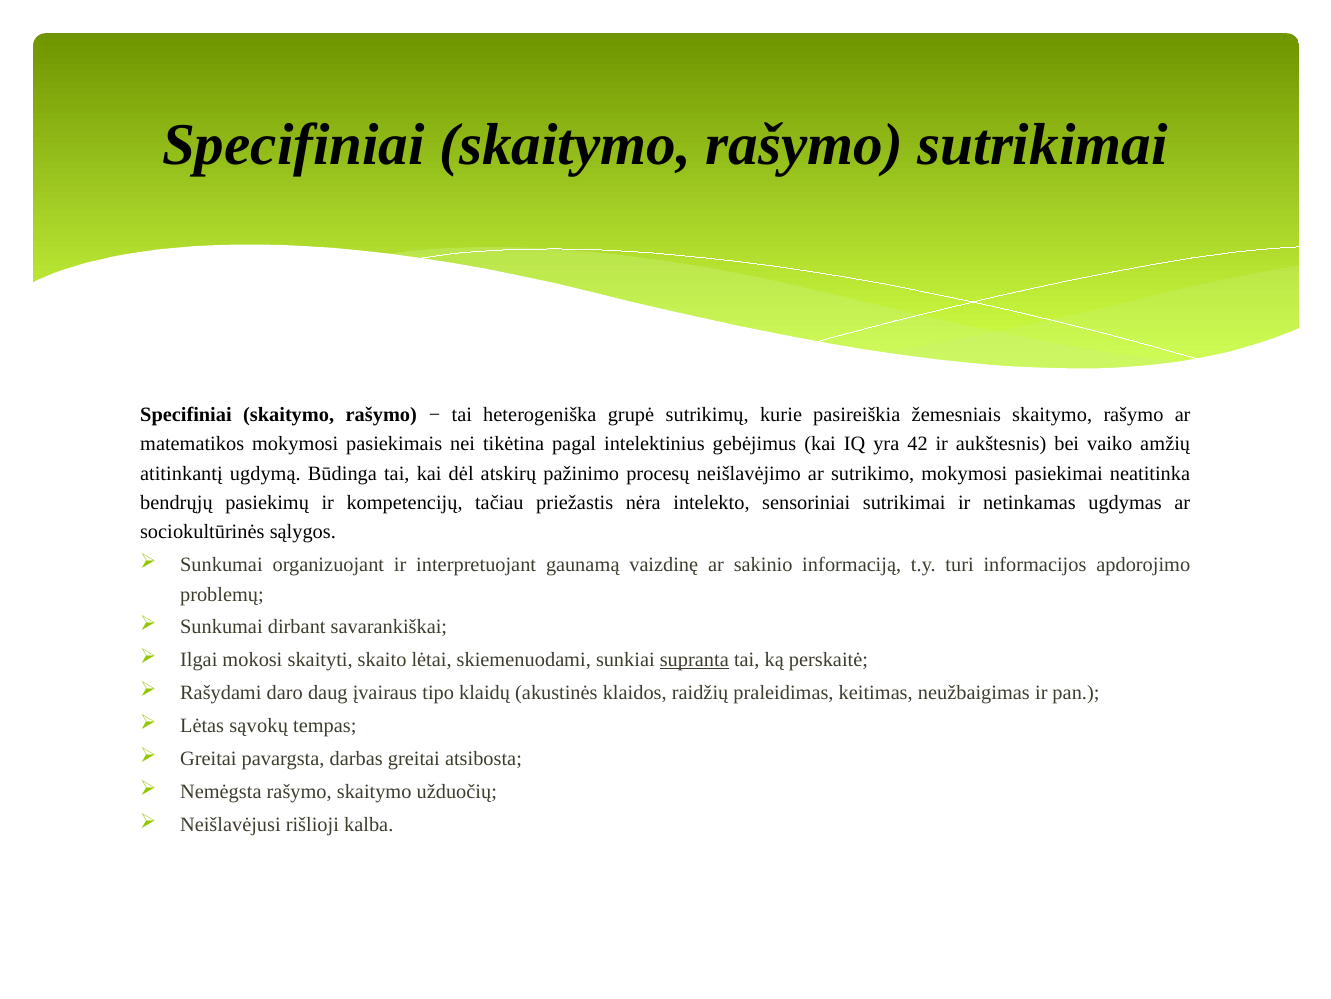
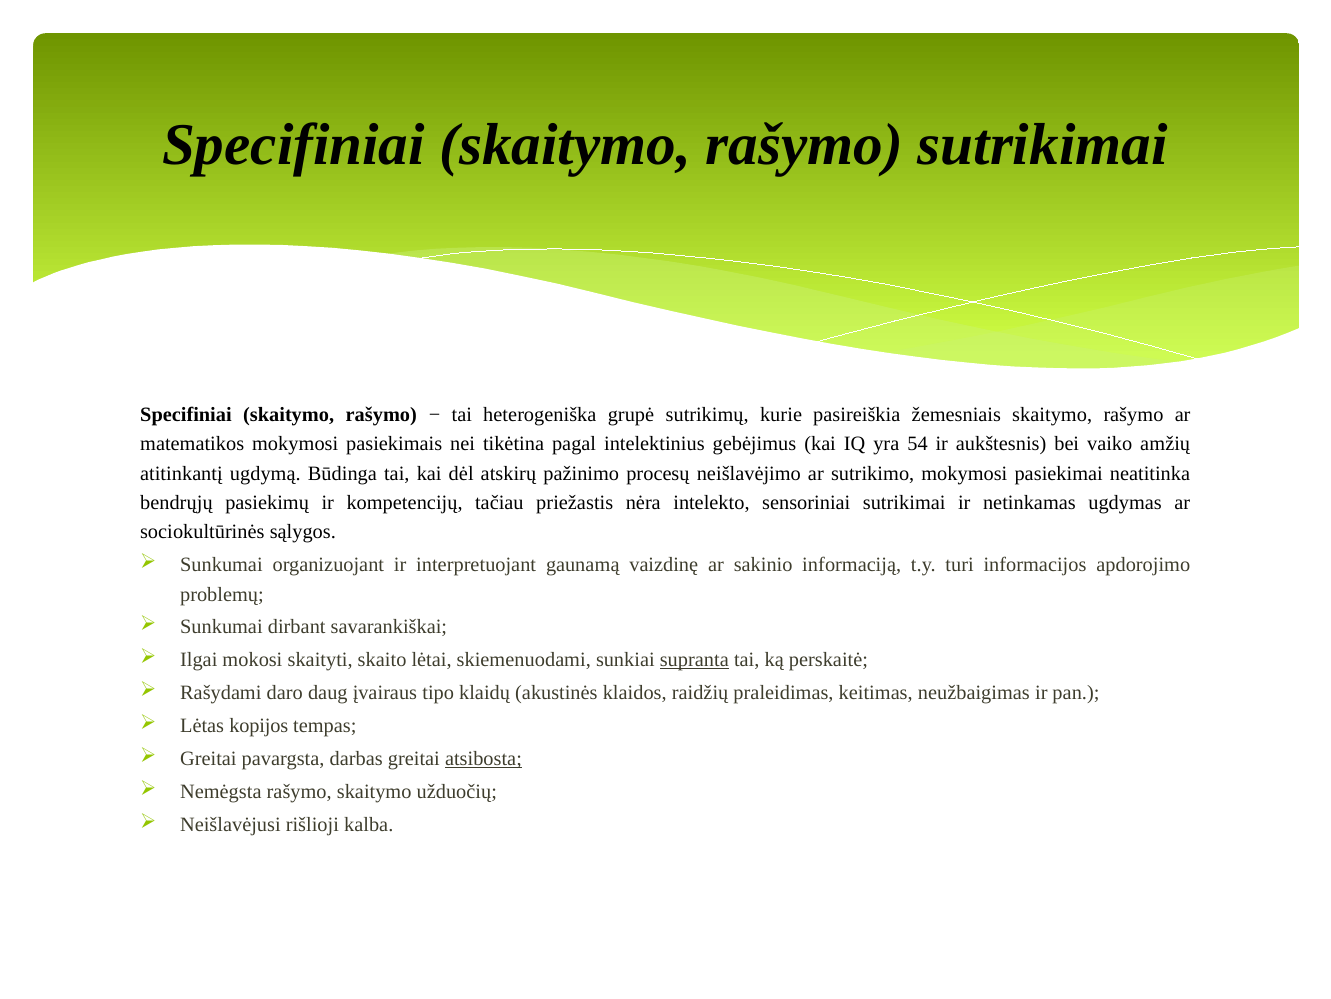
42: 42 -> 54
sąvokų: sąvokų -> kopijos
atsibosta underline: none -> present
